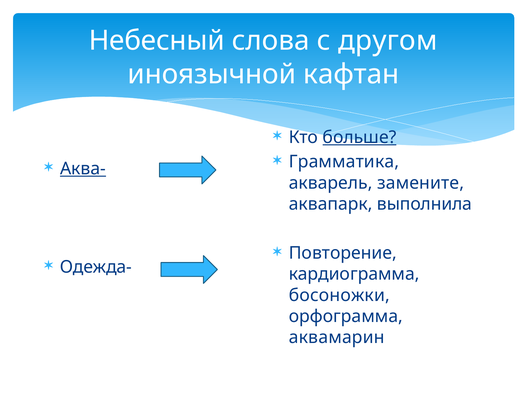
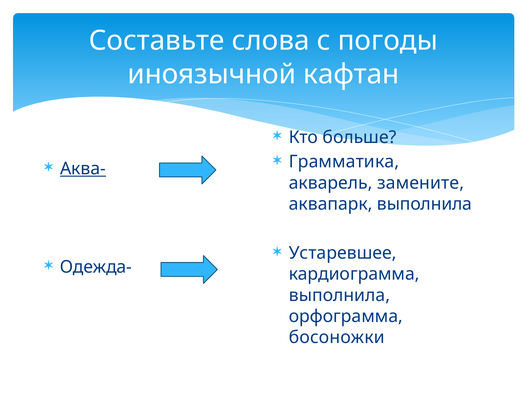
Небесный: Небесный -> Составьте
другом: другом -> погоды
больше underline: present -> none
Повторение: Повторение -> Устаревшее
босоножки at (339, 295): босоножки -> выполнила
аквамарин: аквамарин -> босоножки
